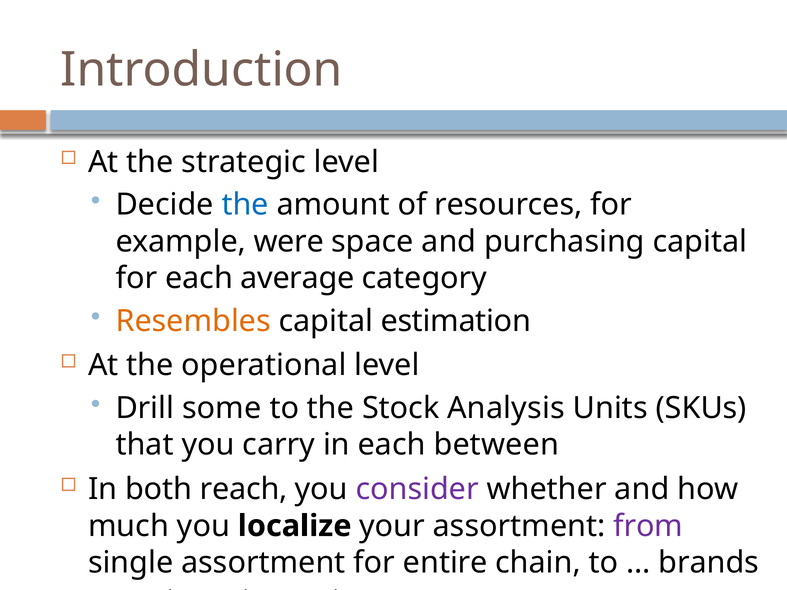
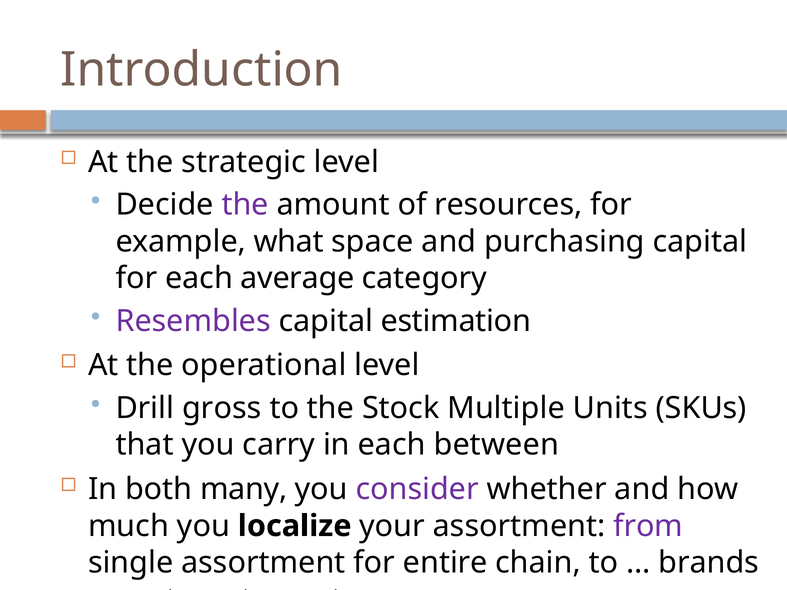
the at (245, 205) colour: blue -> purple
were: were -> what
Resembles colour: orange -> purple
some: some -> gross
Analysis: Analysis -> Multiple
reach: reach -> many
